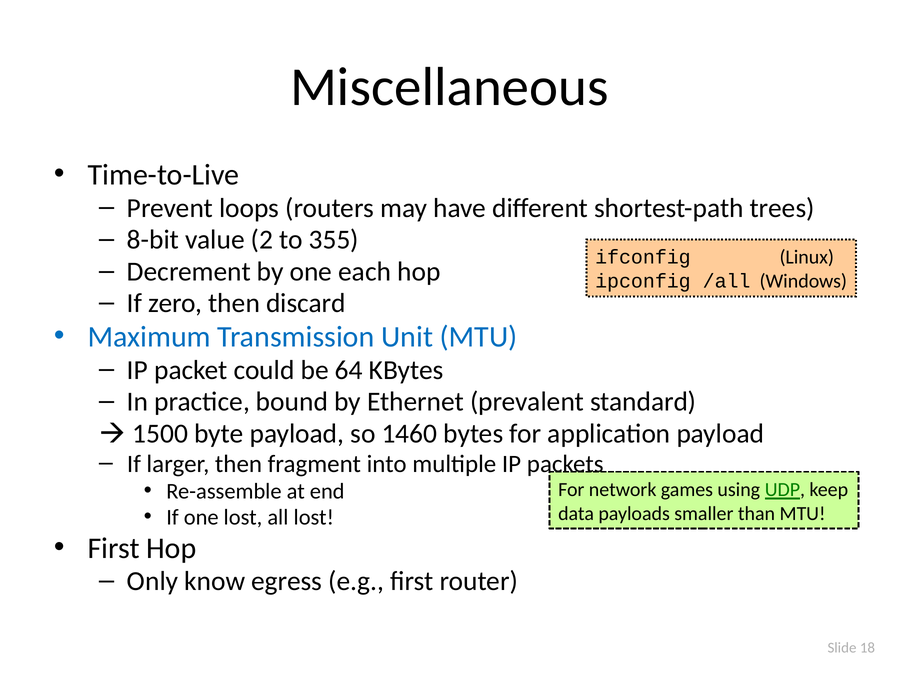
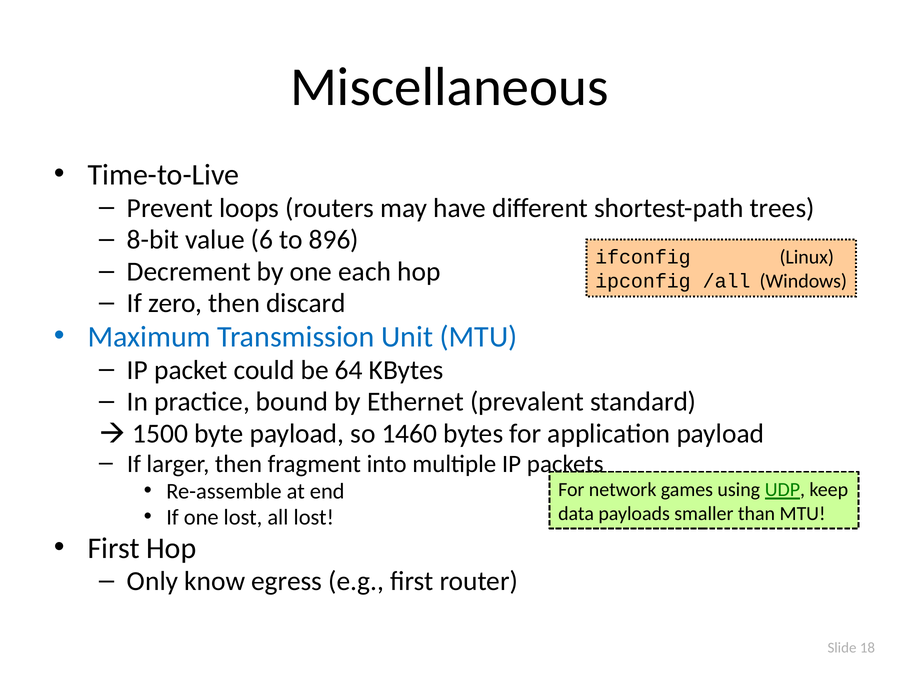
2: 2 -> 6
355: 355 -> 896
